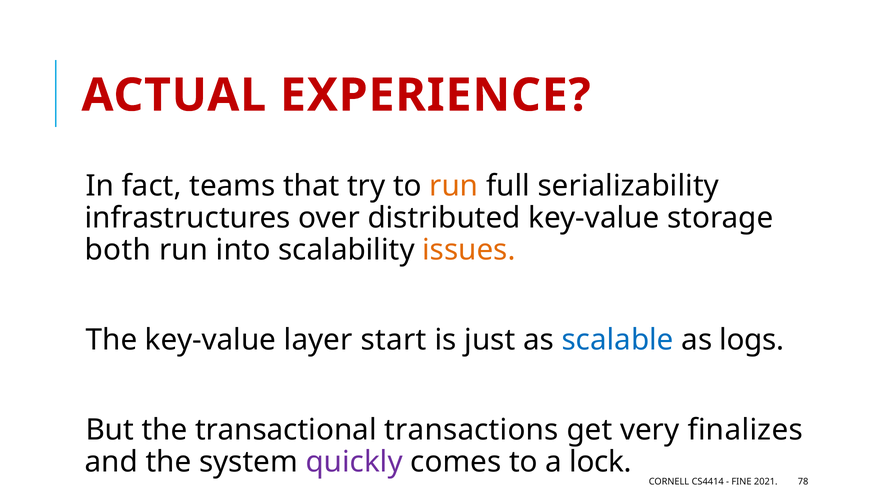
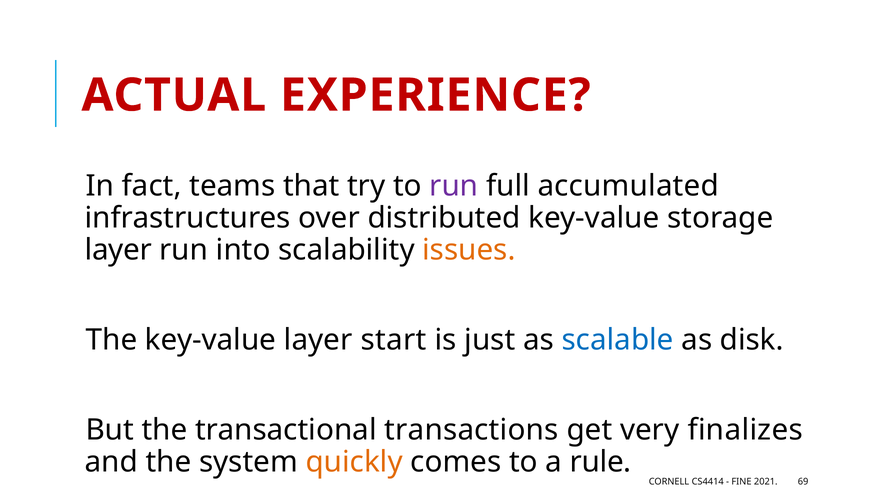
run at (454, 186) colour: orange -> purple
serializability: serializability -> accumulated
both at (118, 250): both -> layer
logs: logs -> disk
quickly colour: purple -> orange
lock: lock -> rule
78: 78 -> 69
